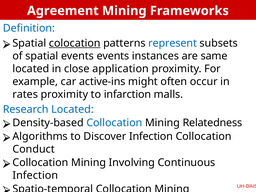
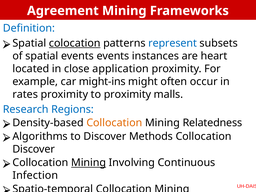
same: same -> heart
active-ins: active-ins -> might-ins
to infarction: infarction -> proximity
Research Located: Located -> Regions
Collocation at (114, 123) colour: blue -> orange
Discover Infection: Infection -> Methods
Conduct at (34, 149): Conduct -> Discover
Mining at (89, 163) underline: none -> present
